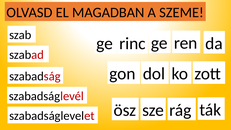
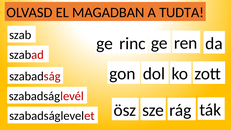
SZEME: SZEME -> TUDTA
